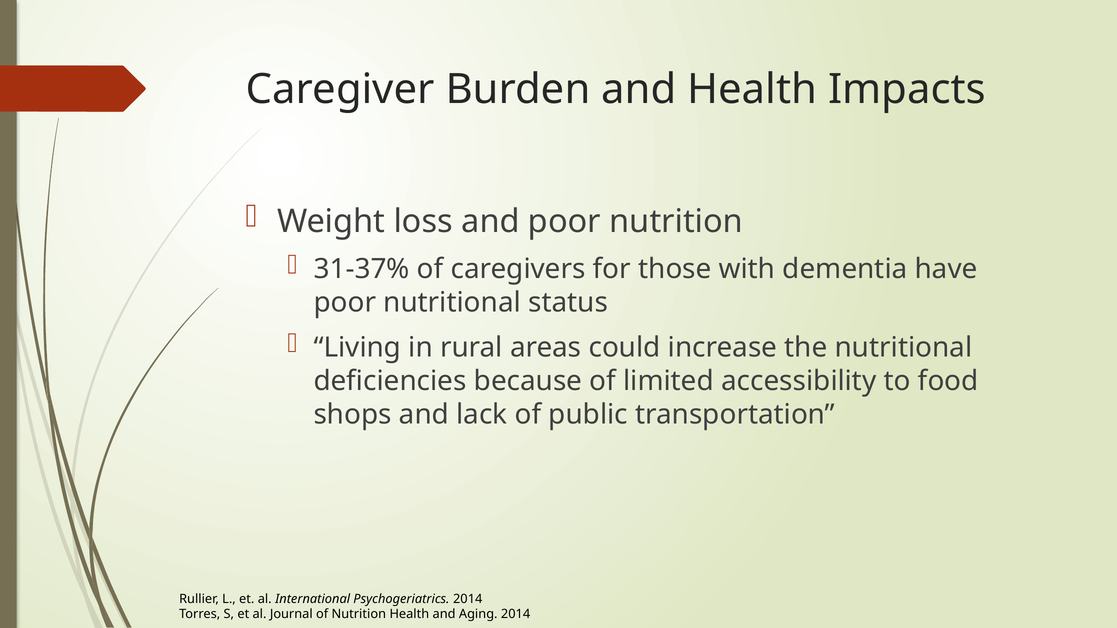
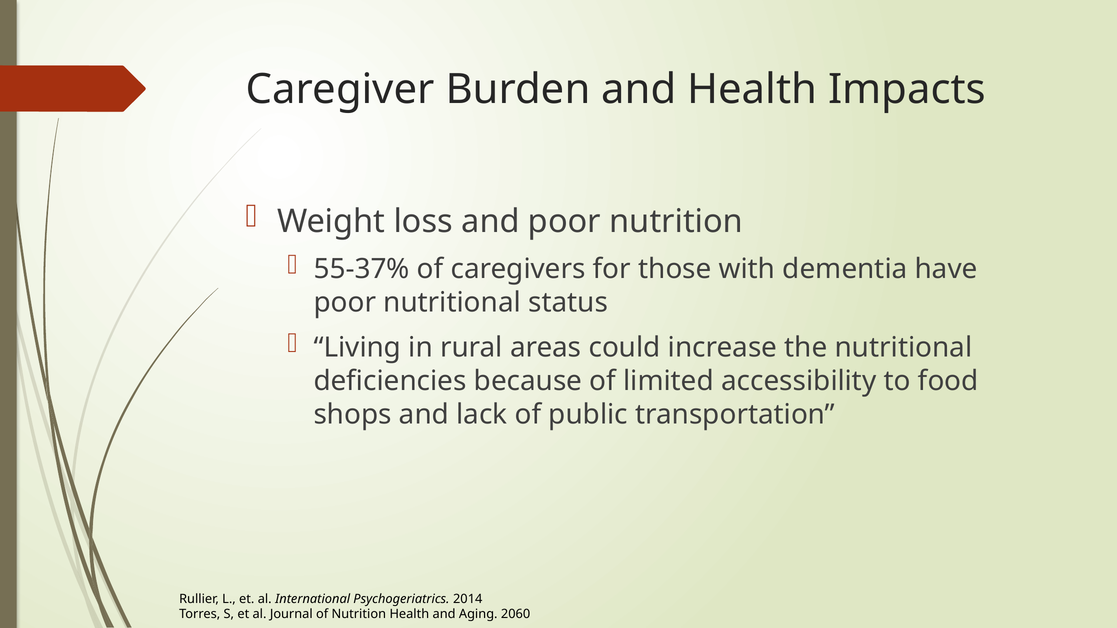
31-37%: 31-37% -> 55-37%
Aging 2014: 2014 -> 2060
